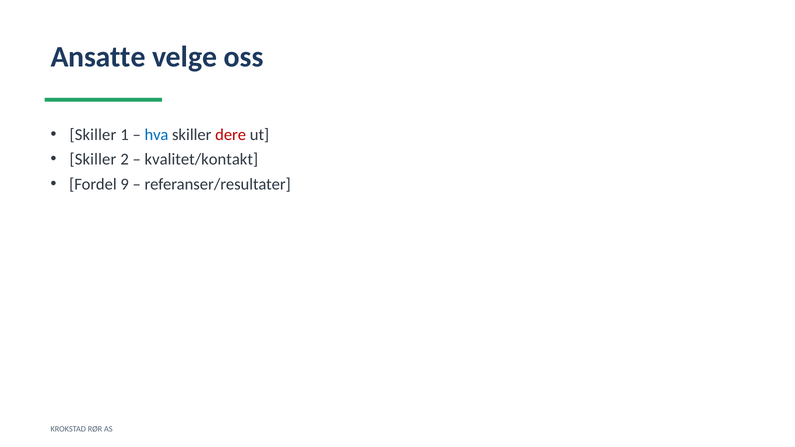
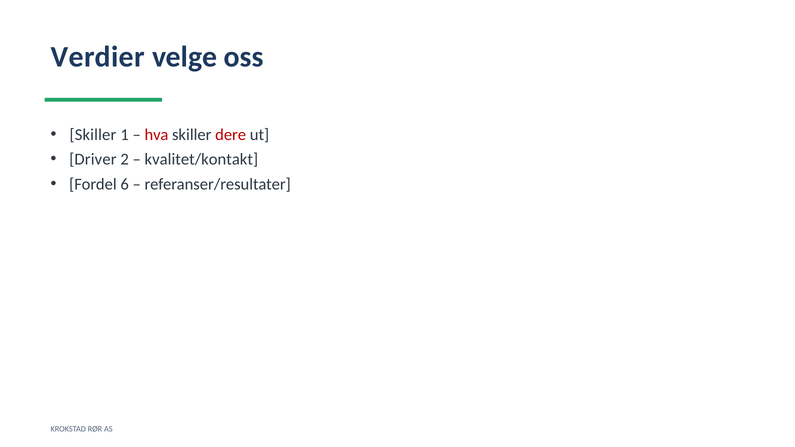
Ansatte: Ansatte -> Verdier
hva colour: blue -> red
Skiller at (93, 160): Skiller -> Driver
9: 9 -> 6
